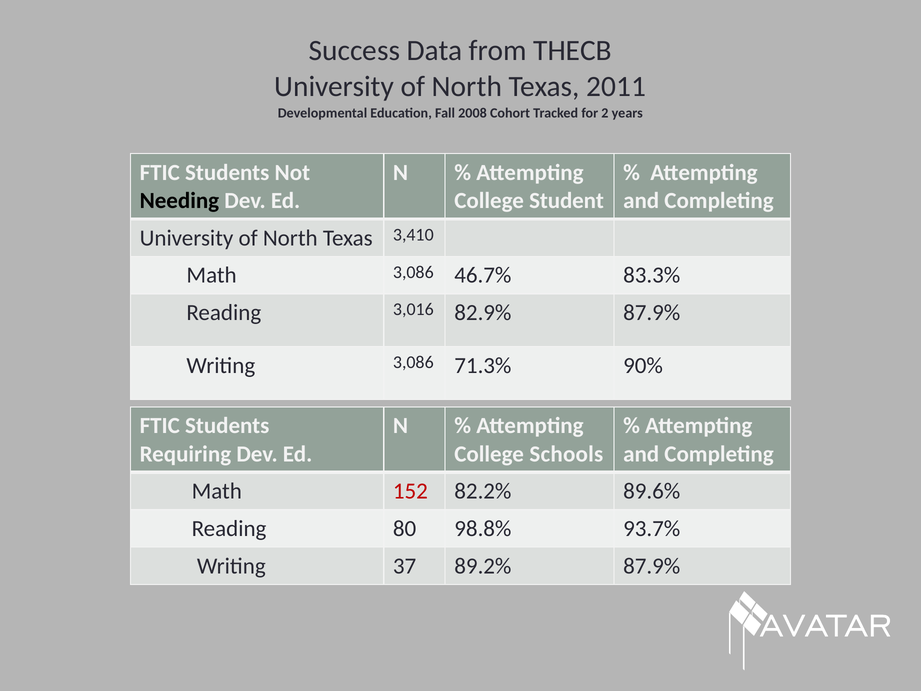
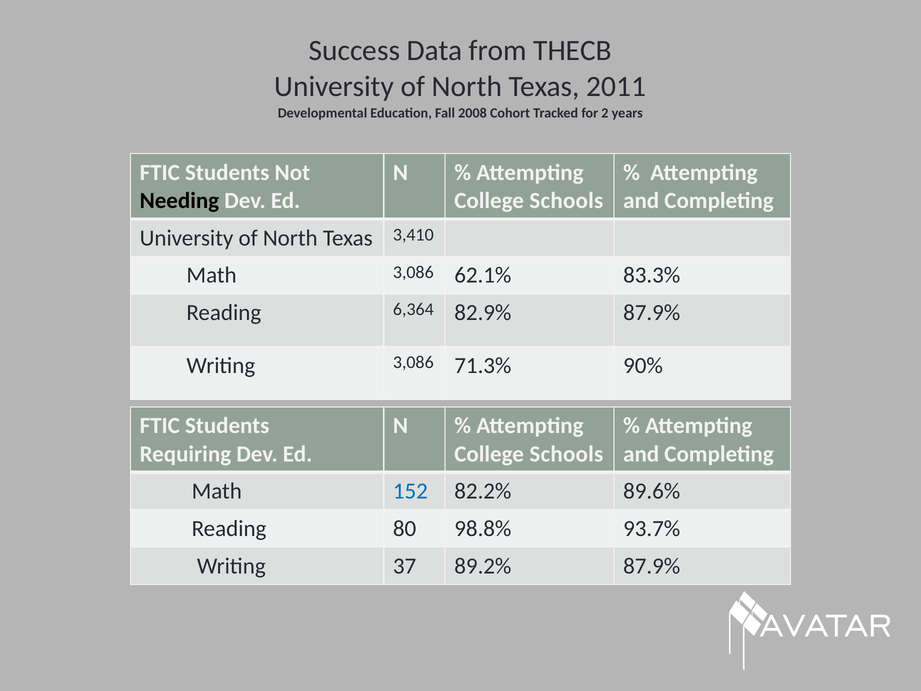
Student at (567, 201): Student -> Schools
46.7%: 46.7% -> 62.1%
3,016: 3,016 -> 6,364
152 colour: red -> blue
